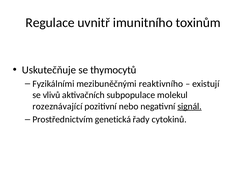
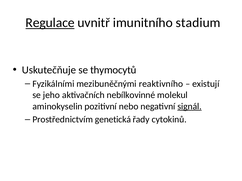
Regulace underline: none -> present
toxinům: toxinům -> stadium
vlivů: vlivů -> jeho
subpopulace: subpopulace -> nebílkovinné
rozeznávající: rozeznávající -> aminokyselin
